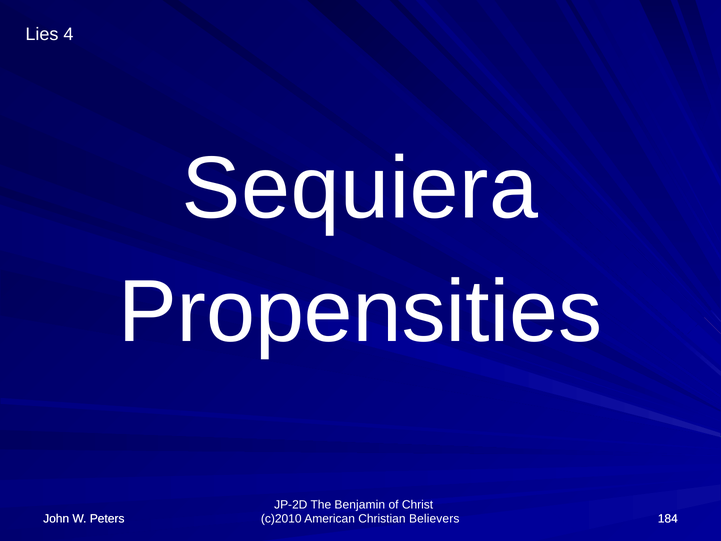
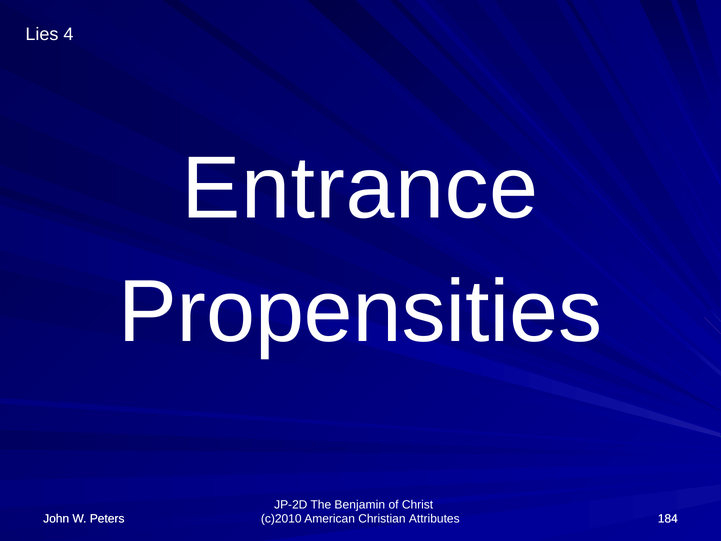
Sequiera: Sequiera -> Entrance
Believers: Believers -> Attributes
